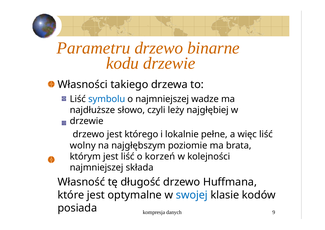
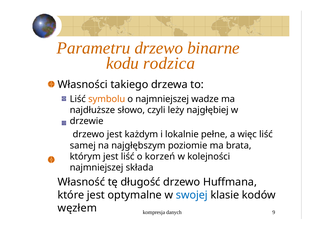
kodu drzewie: drzewie -> rodzica
symbolu colour: blue -> orange
którego: którego -> każdym
wolny: wolny -> samej
posiada: posiada -> węzłem
